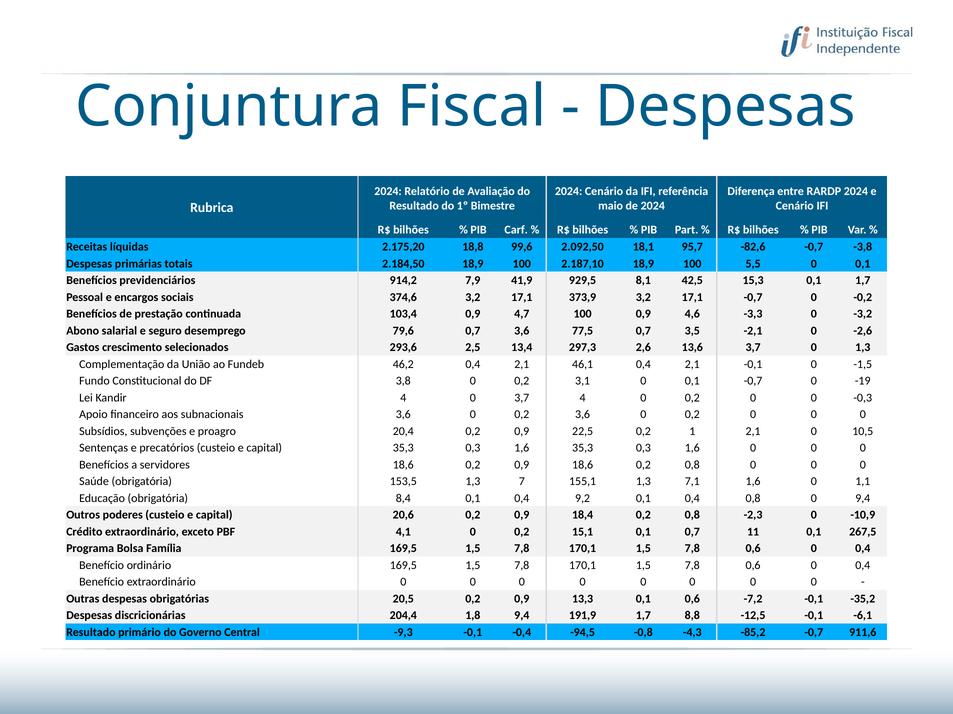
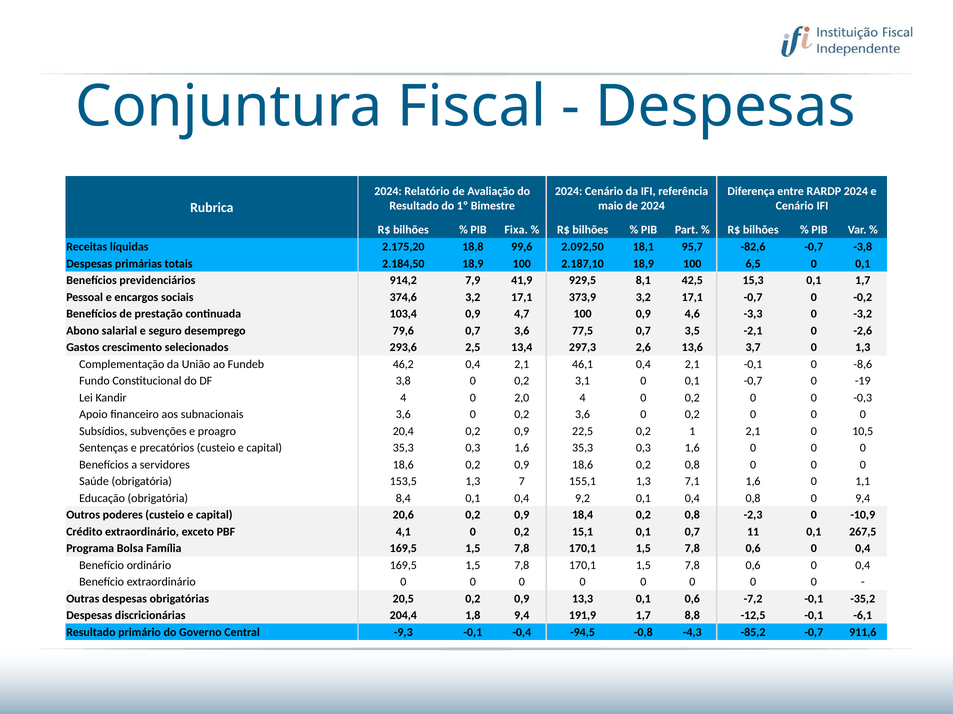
Carf: Carf -> Fixa
5,5: 5,5 -> 6,5
-1,5: -1,5 -> -8,6
0 3,7: 3,7 -> 2,0
